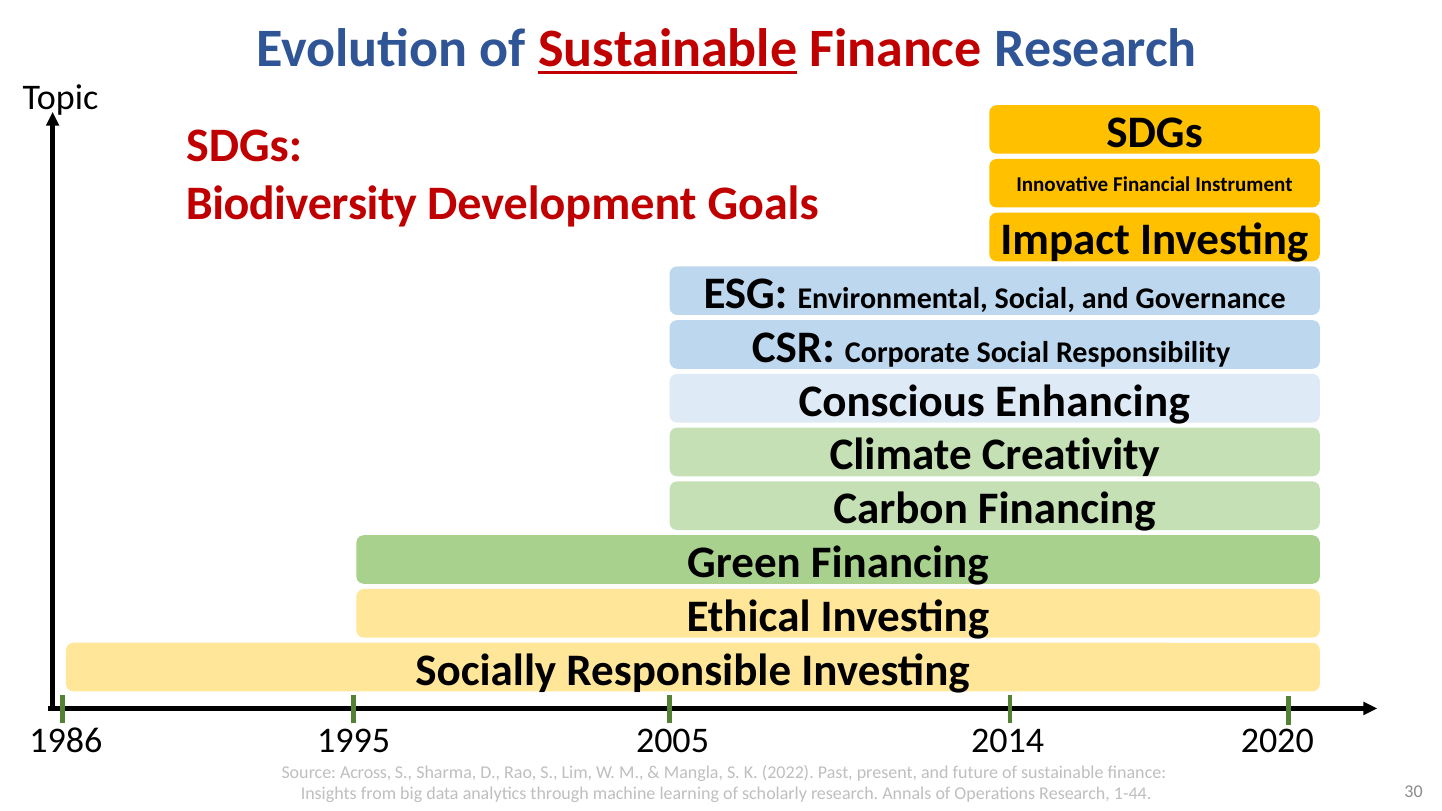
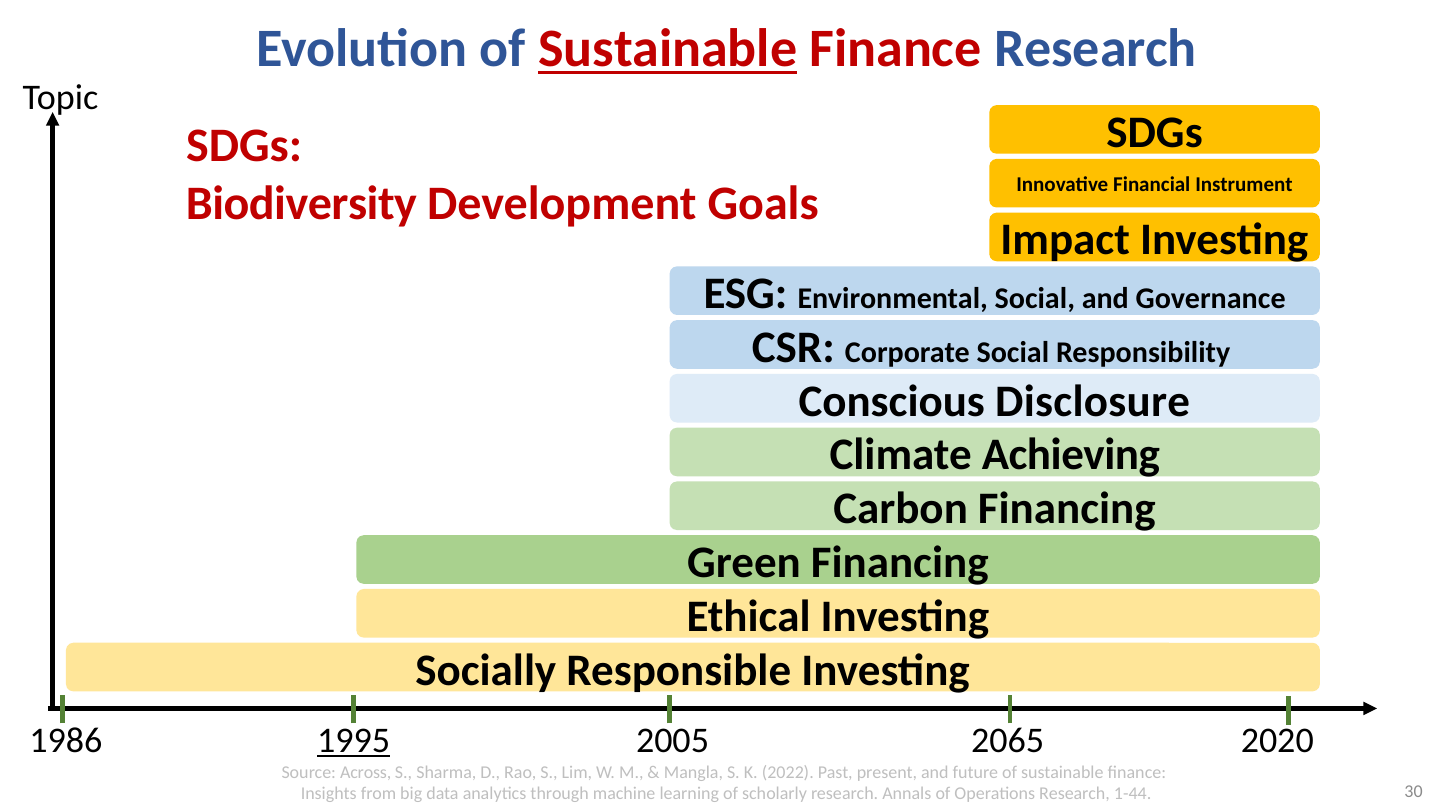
Enhancing: Enhancing -> Disclosure
Creativity: Creativity -> Achieving
1995 underline: none -> present
2014: 2014 -> 2065
